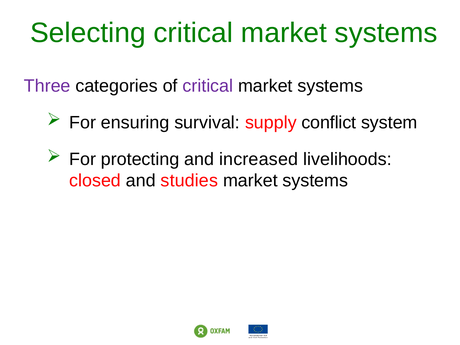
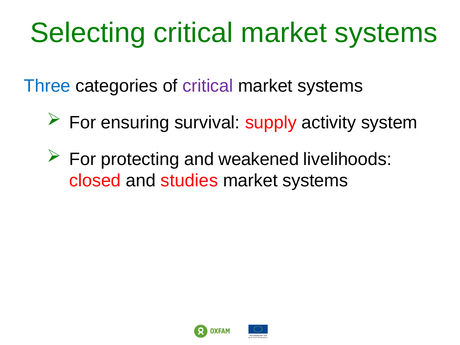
Three colour: purple -> blue
conflict: conflict -> activity
increased: increased -> weakened
